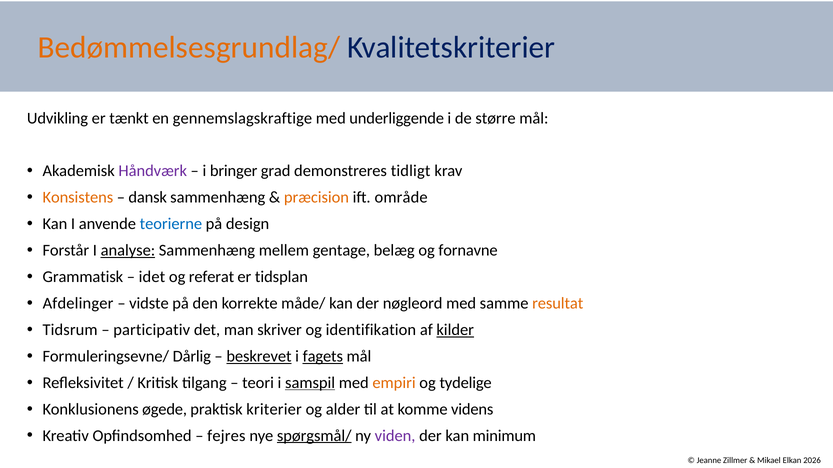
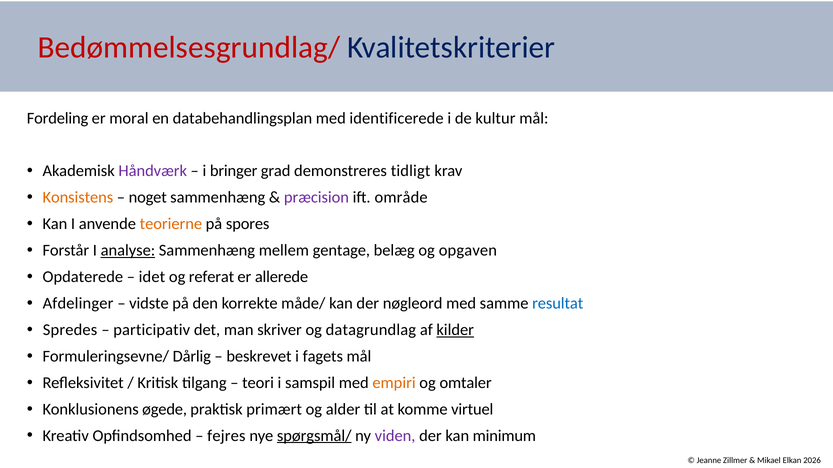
Bedømmelsesgrundlag/ colour: orange -> red
Udvikling: Udvikling -> Fordeling
tænkt: tænkt -> moral
gennemslagskraftige: gennemslagskraftige -> databehandlingsplan
underliggende: underliggende -> identificerede
større: større -> kultur
dansk: dansk -> noget
præcision colour: orange -> purple
teorierne colour: blue -> orange
design: design -> spores
fornavne: fornavne -> opgaven
Grammatisk: Grammatisk -> Opdaterede
tidsplan: tidsplan -> allerede
resultat colour: orange -> blue
Tidsrum: Tidsrum -> Spredes
identifikation: identifikation -> datagrundlag
beskrevet underline: present -> none
fagets underline: present -> none
samspil underline: present -> none
tydelige: tydelige -> omtaler
kriterier: kriterier -> primært
videns: videns -> virtuel
